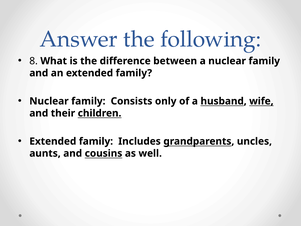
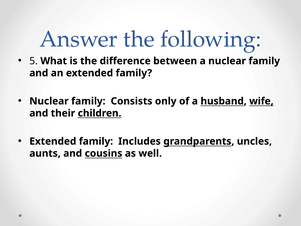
8: 8 -> 5
